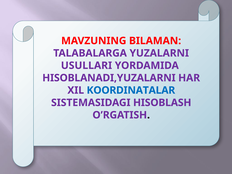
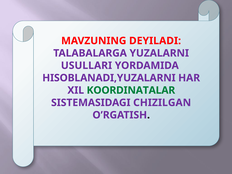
BILAMAN: BILAMAN -> DEYILADI
KOORDINATALAR colour: blue -> green
HISOBLASH: HISOBLASH -> CHIZILGAN
